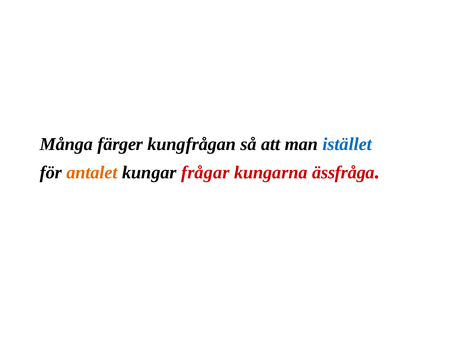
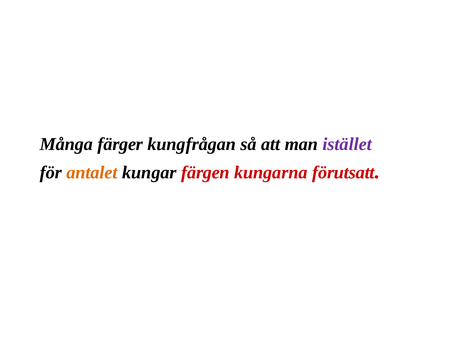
istället colour: blue -> purple
frågar: frågar -> färgen
ässfråga: ässfråga -> förutsatt
